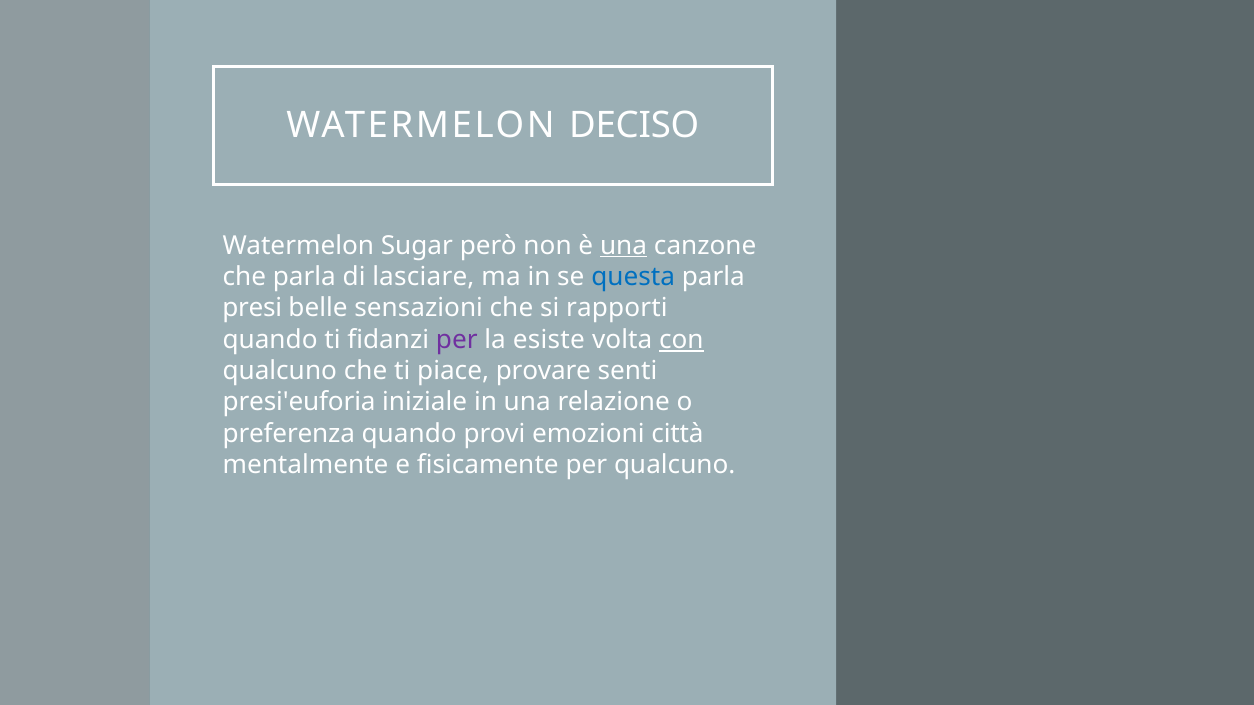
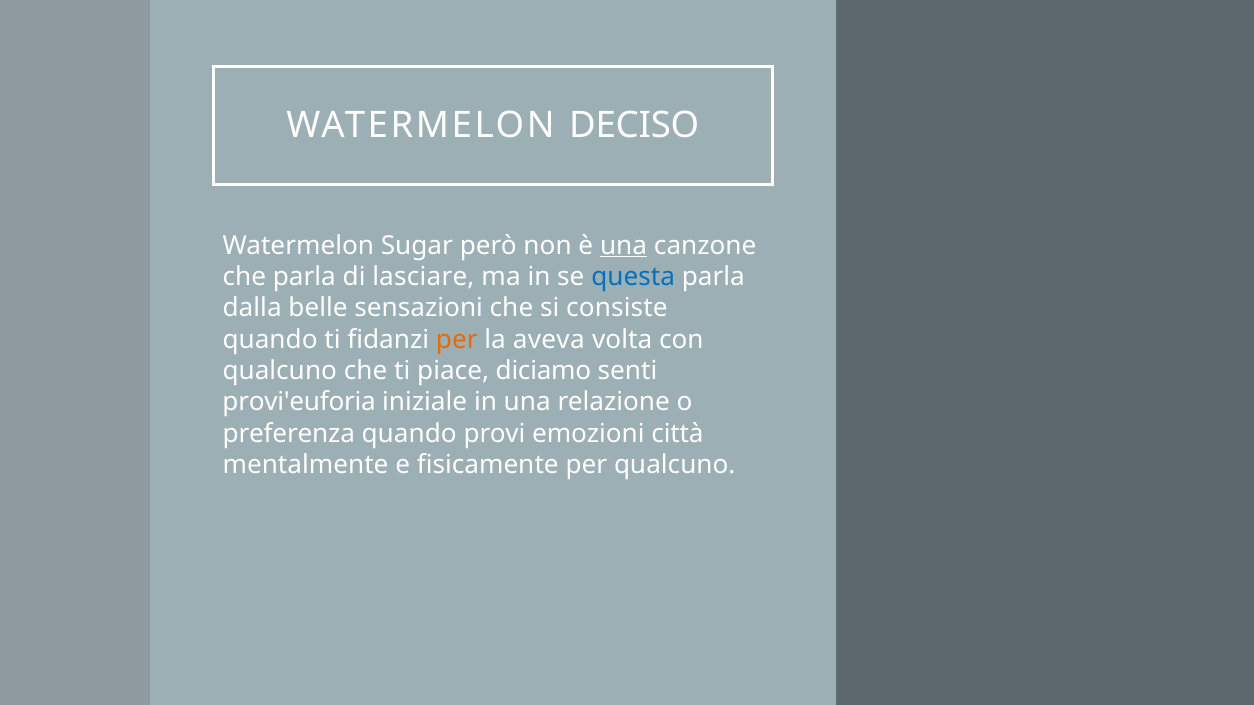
presi: presi -> dalla
rapporti: rapporti -> consiste
per at (457, 340) colour: purple -> orange
esiste: esiste -> aveva
con underline: present -> none
provare: provare -> diciamo
presi'euforia: presi'euforia -> provi'euforia
